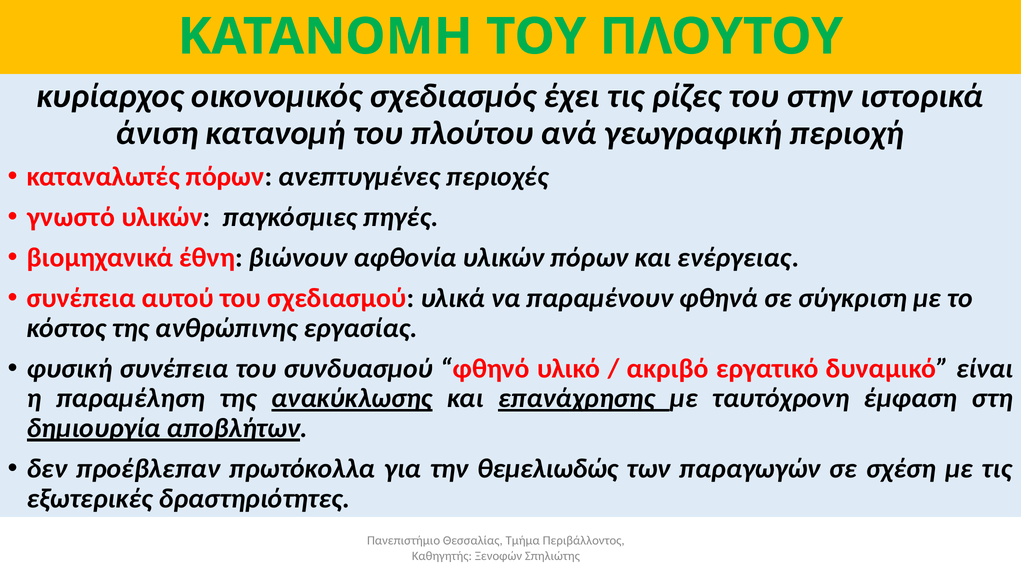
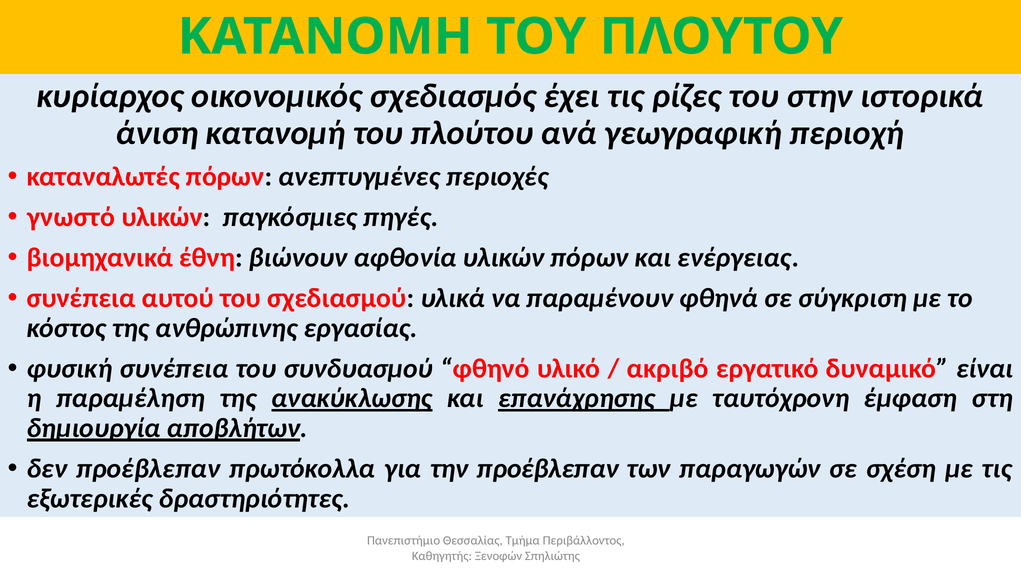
την θεμελιωδώς: θεμελιωδώς -> προέβλεπαν
